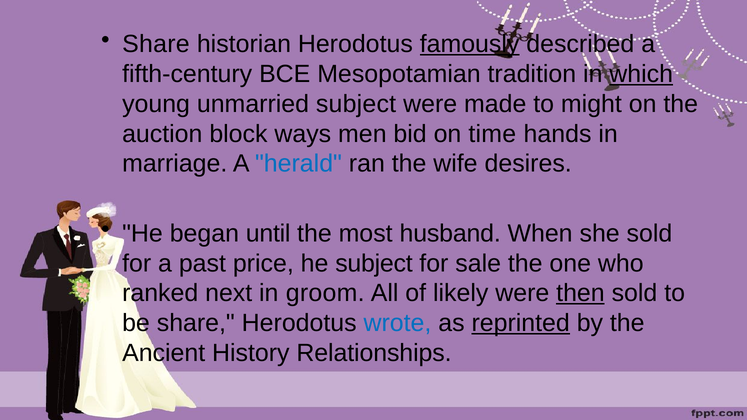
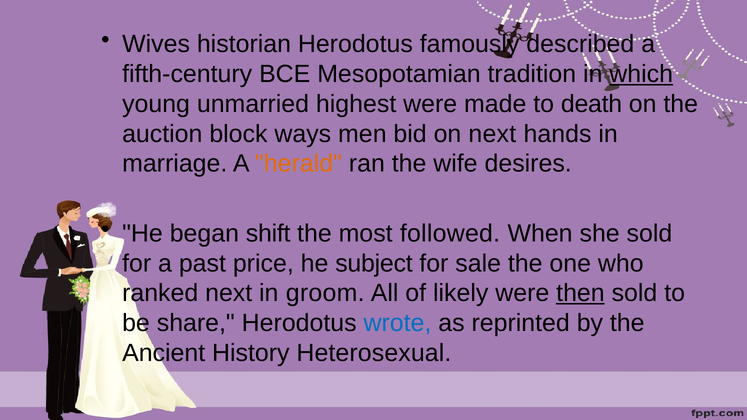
Share at (156, 44): Share -> Wives
famously underline: present -> none
unmarried subject: subject -> highest
might: might -> death
on time: time -> next
herald colour: blue -> orange
until: until -> shift
husband: husband -> followed
reprinted underline: present -> none
Relationships: Relationships -> Heterosexual
